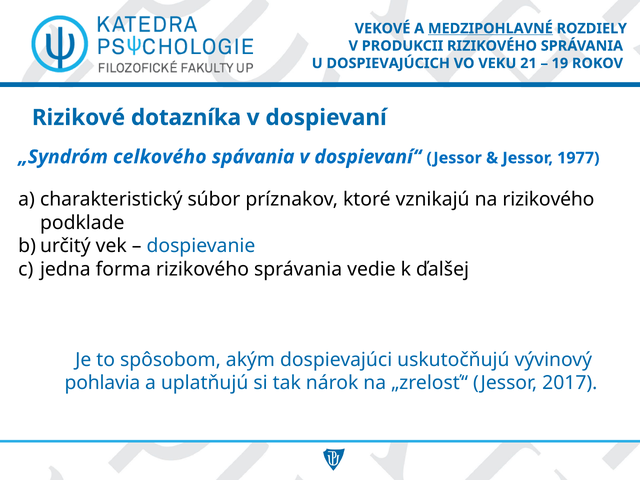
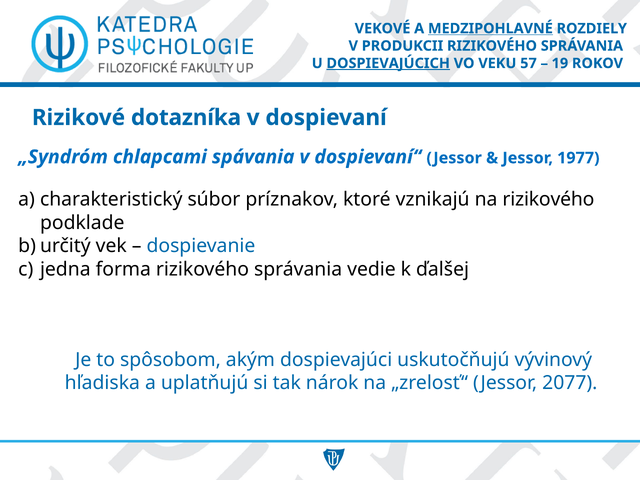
DOSPIEVAJÚCICH underline: none -> present
21: 21 -> 57
celkového: celkového -> chlapcami
pohlavia: pohlavia -> hľadiska
2017: 2017 -> 2077
